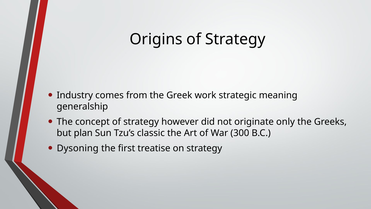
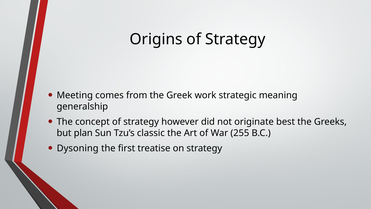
Industry: Industry -> Meeting
only: only -> best
300: 300 -> 255
